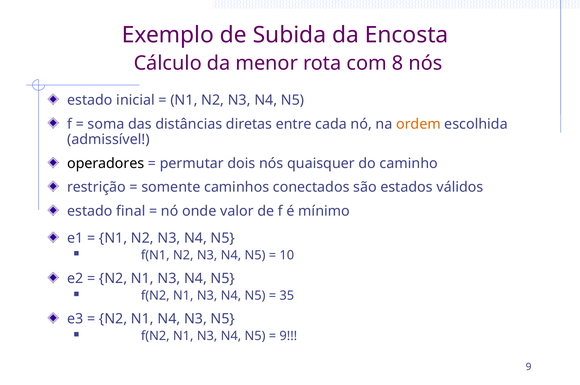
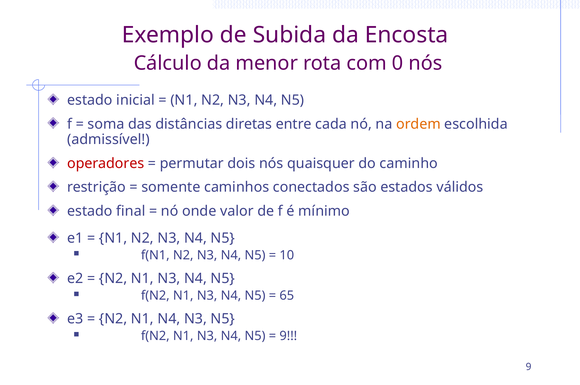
8: 8 -> 0
operadores colour: black -> red
35: 35 -> 65
